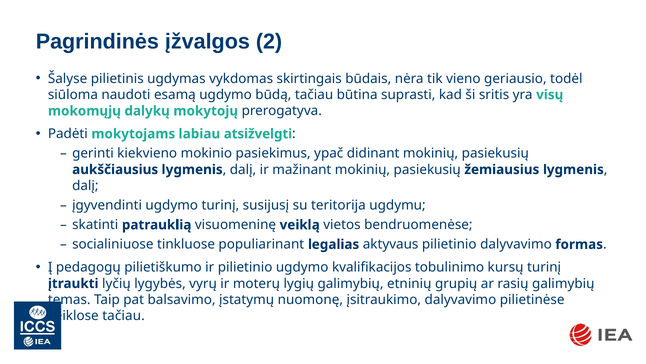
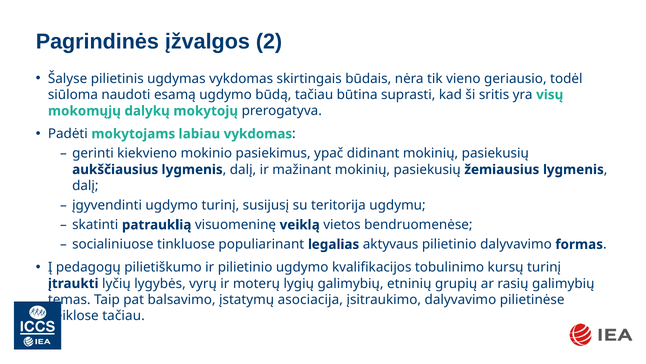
labiau atsižvelgti: atsižvelgti -> vykdomas
nuomonę: nuomonę -> asociacija
